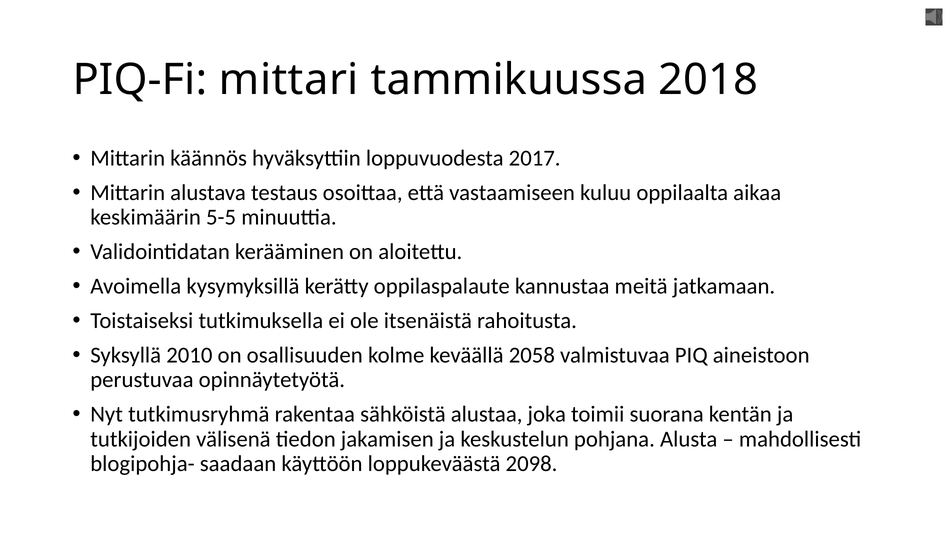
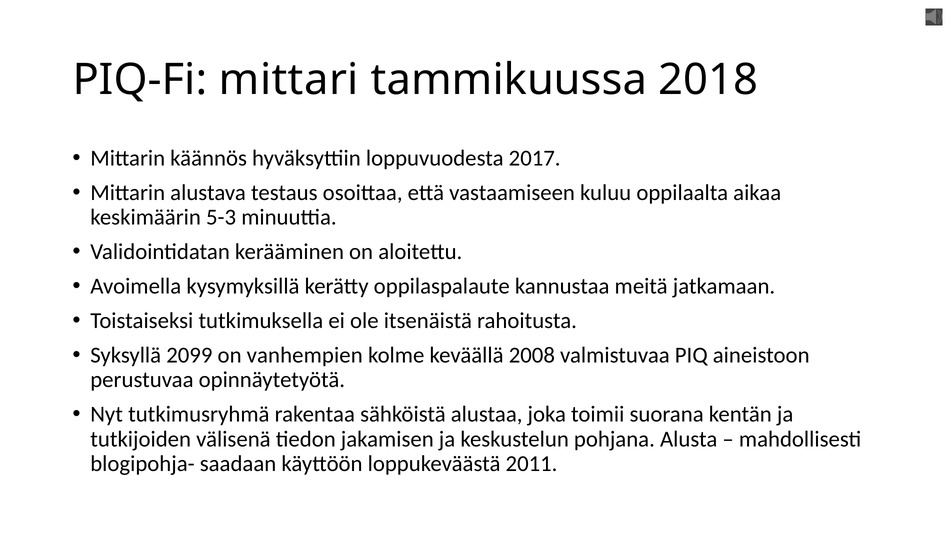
5-5: 5-5 -> 5-3
2010: 2010 -> 2099
osallisuuden: osallisuuden -> vanhempien
2058: 2058 -> 2008
2098: 2098 -> 2011
